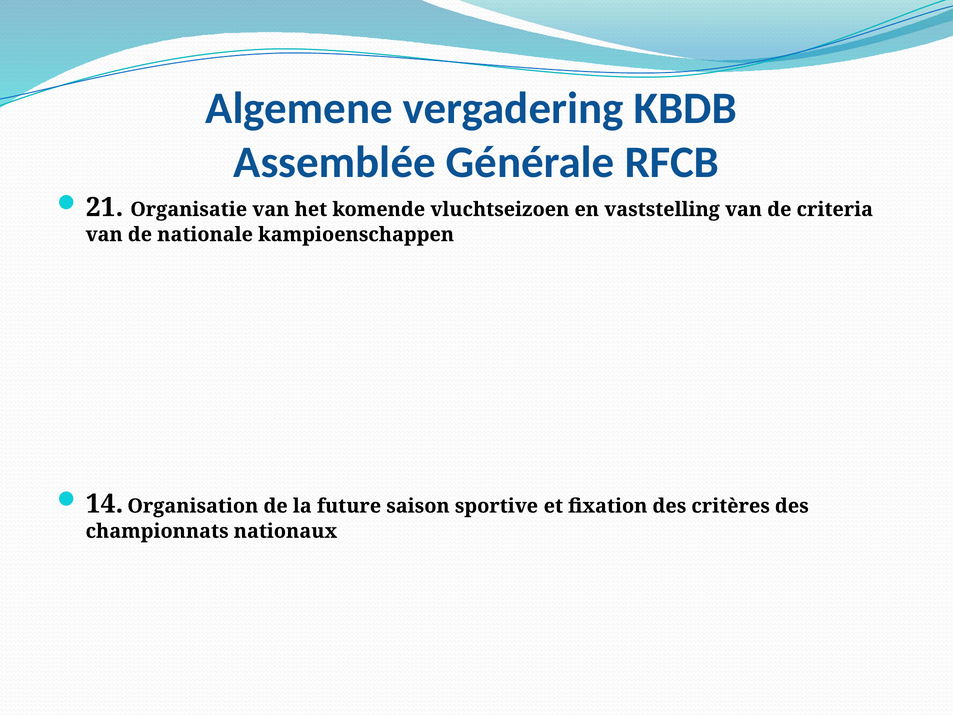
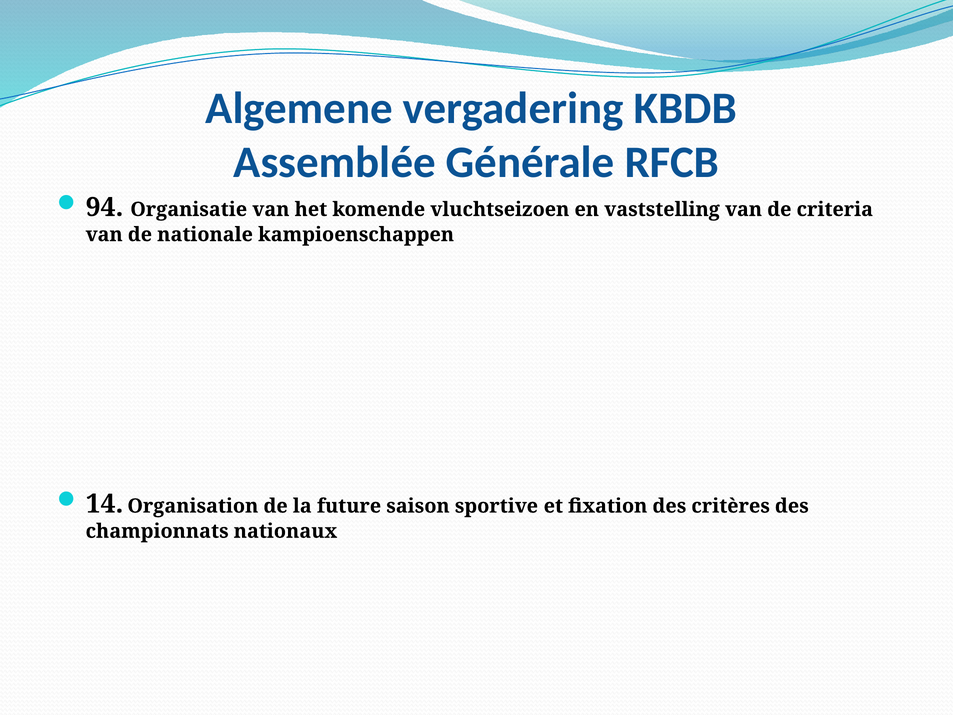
21: 21 -> 94
